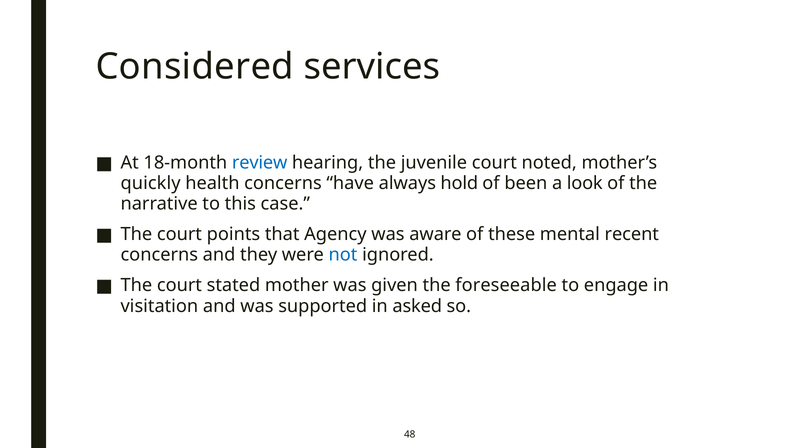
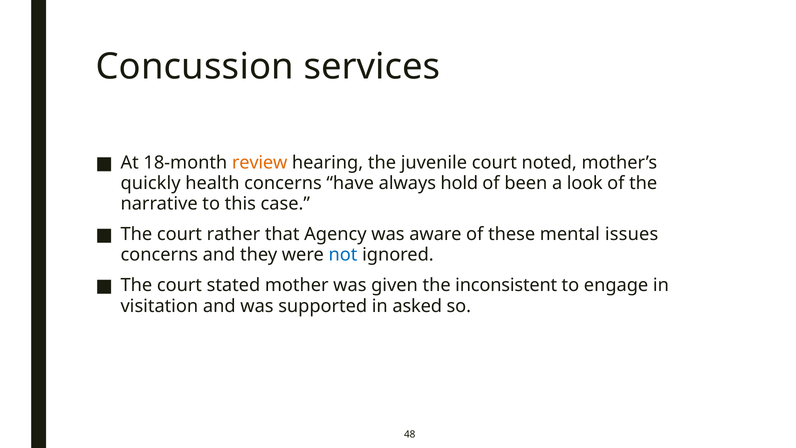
Considered: Considered -> Concussion
review colour: blue -> orange
points: points -> rather
recent: recent -> issues
foreseeable: foreseeable -> inconsistent
